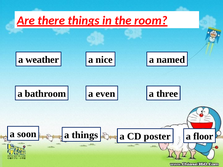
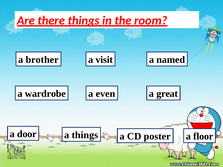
weather: weather -> brother
nice: nice -> visit
bathroom: bathroom -> wardrobe
three: three -> great
soon: soon -> door
